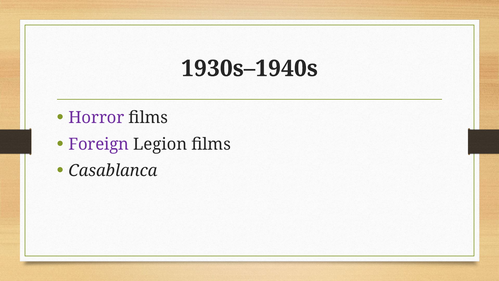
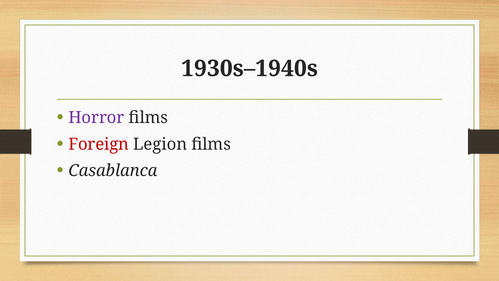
Foreign colour: purple -> red
